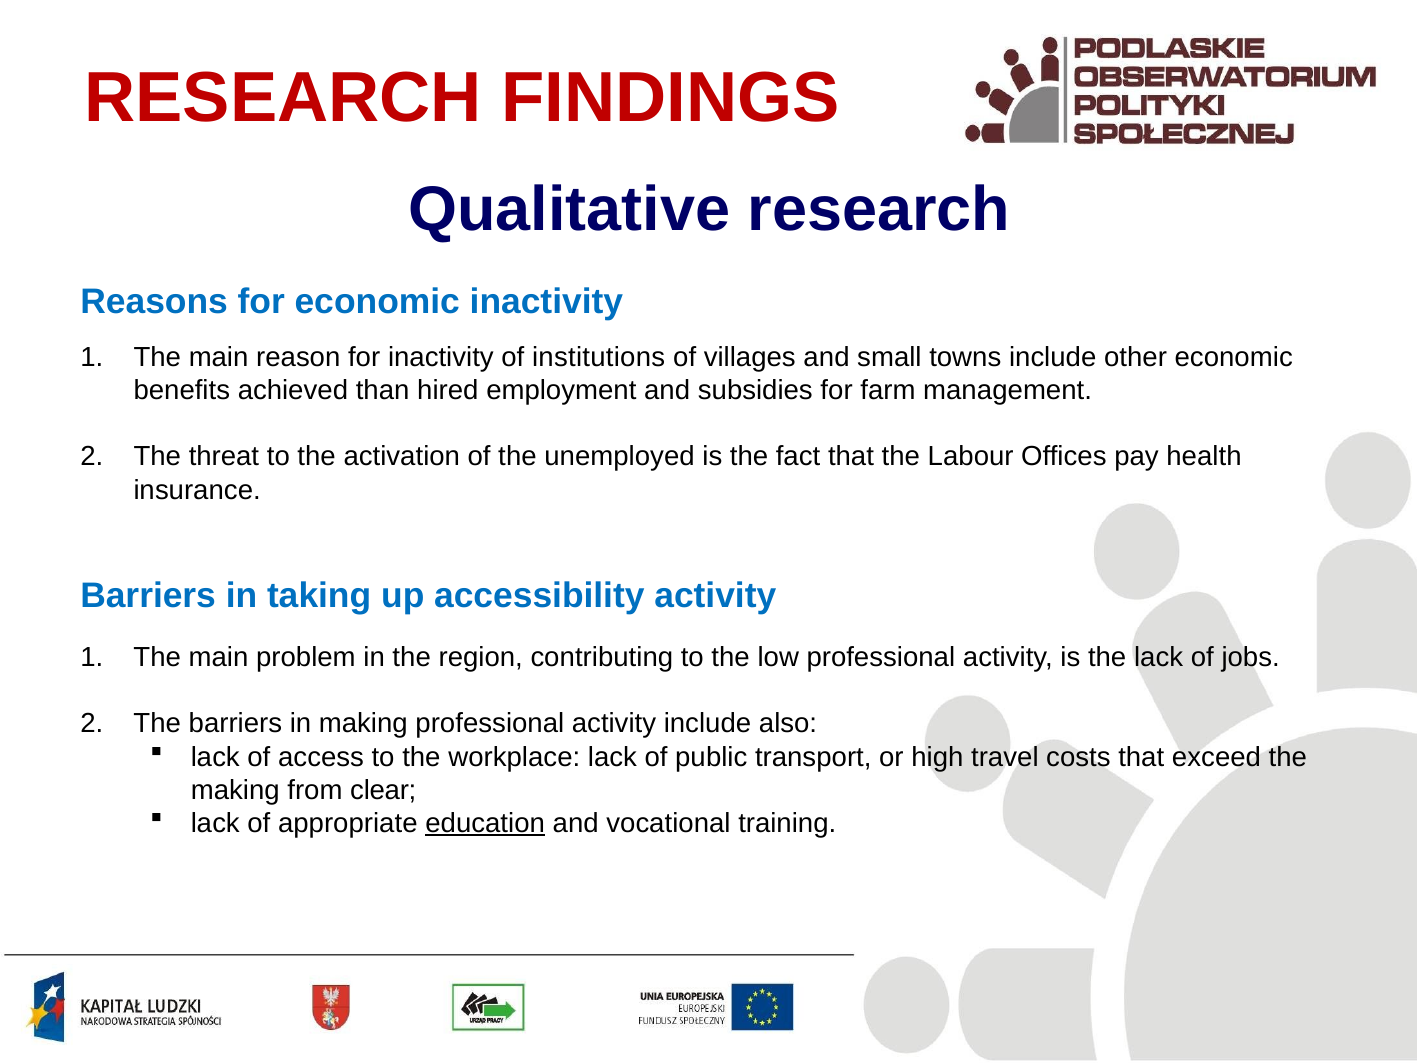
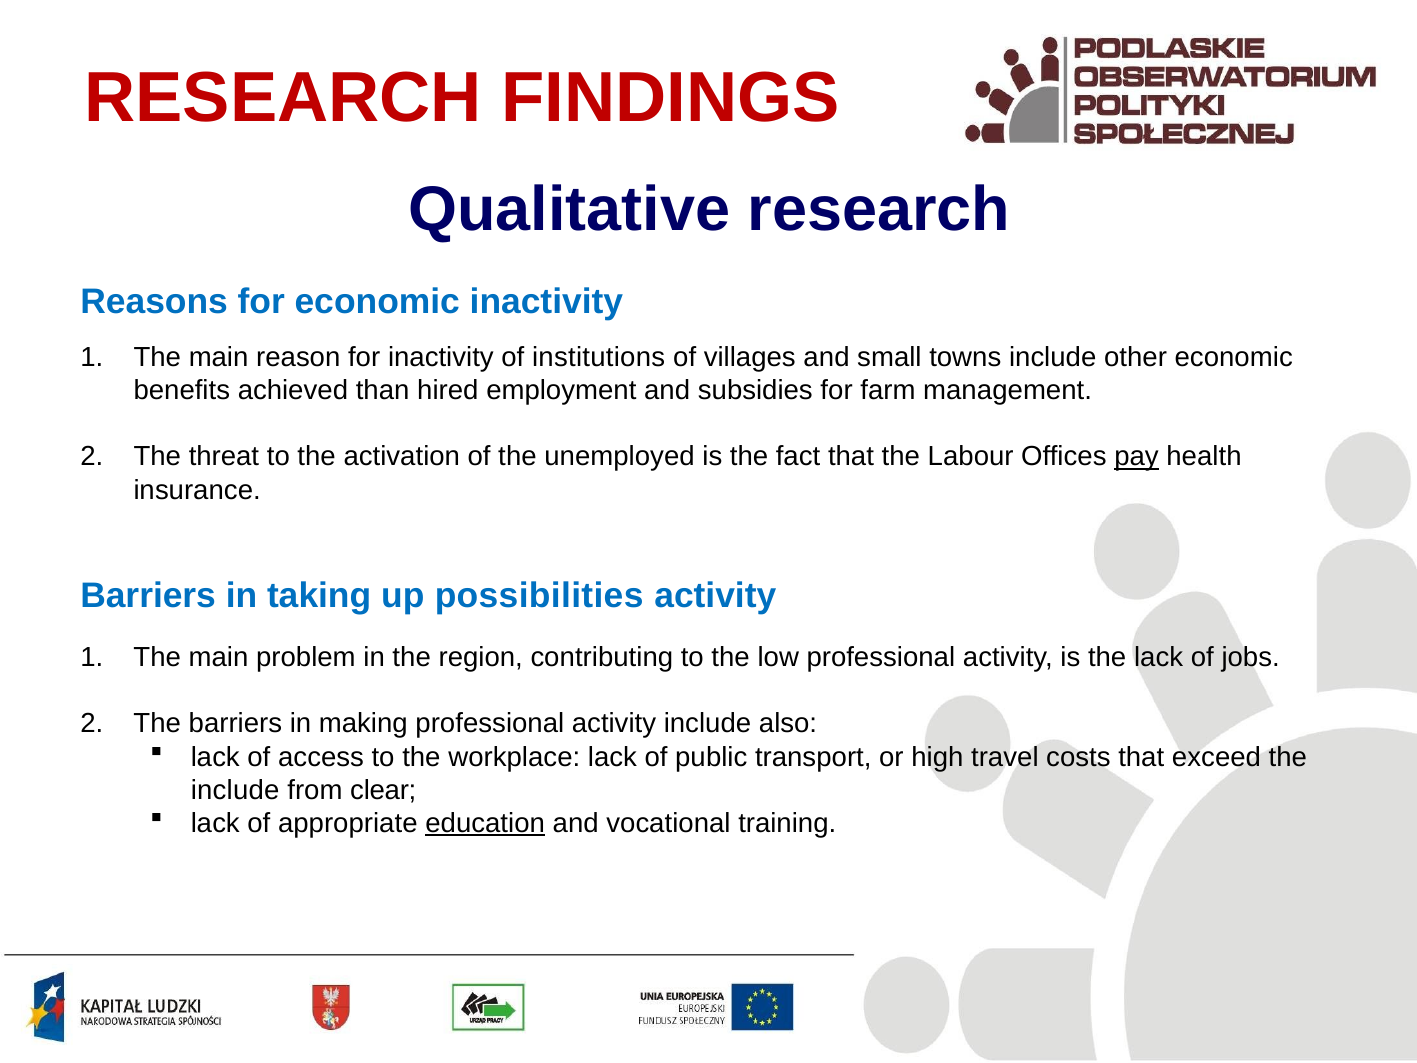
pay underline: none -> present
accessibility: accessibility -> possibilities
making at (235, 790): making -> include
